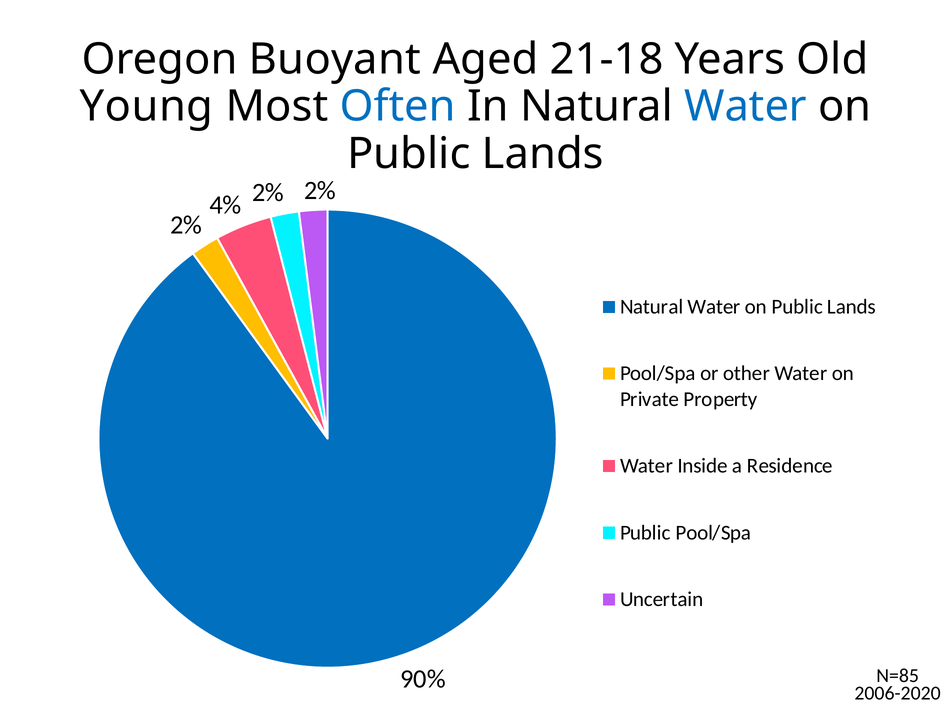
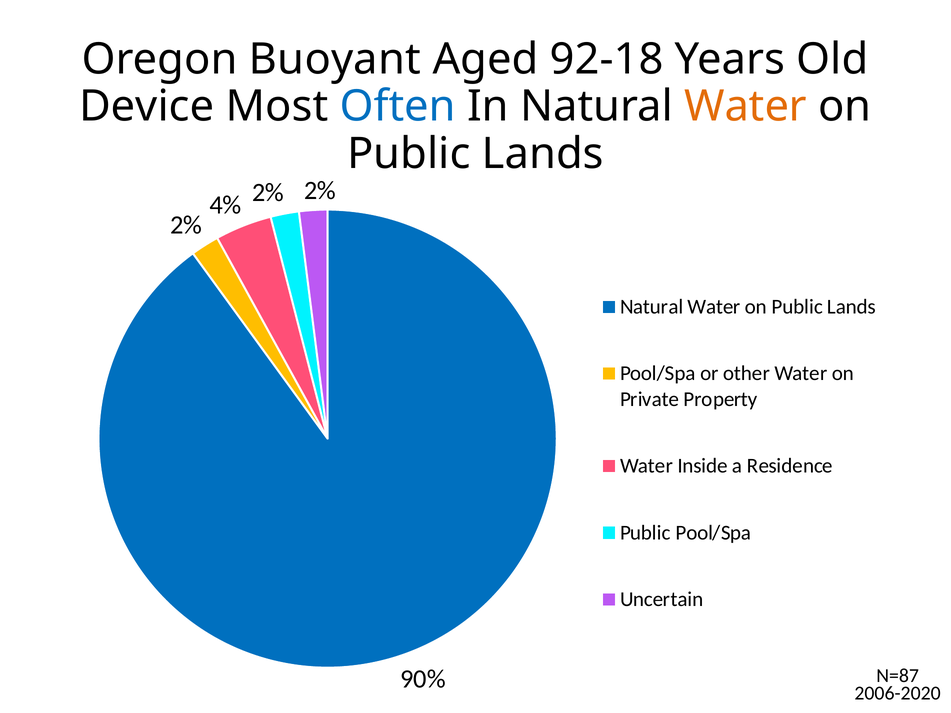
21-18: 21-18 -> 92-18
Young: Young -> Device
Water at (746, 107) colour: blue -> orange
N=85: N=85 -> N=87
